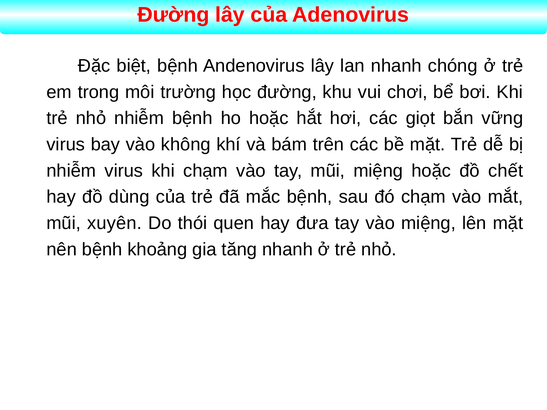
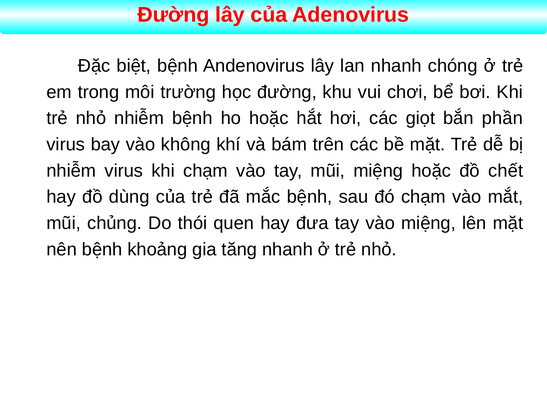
vững: vững -> phần
xuyên: xuyên -> chủng
